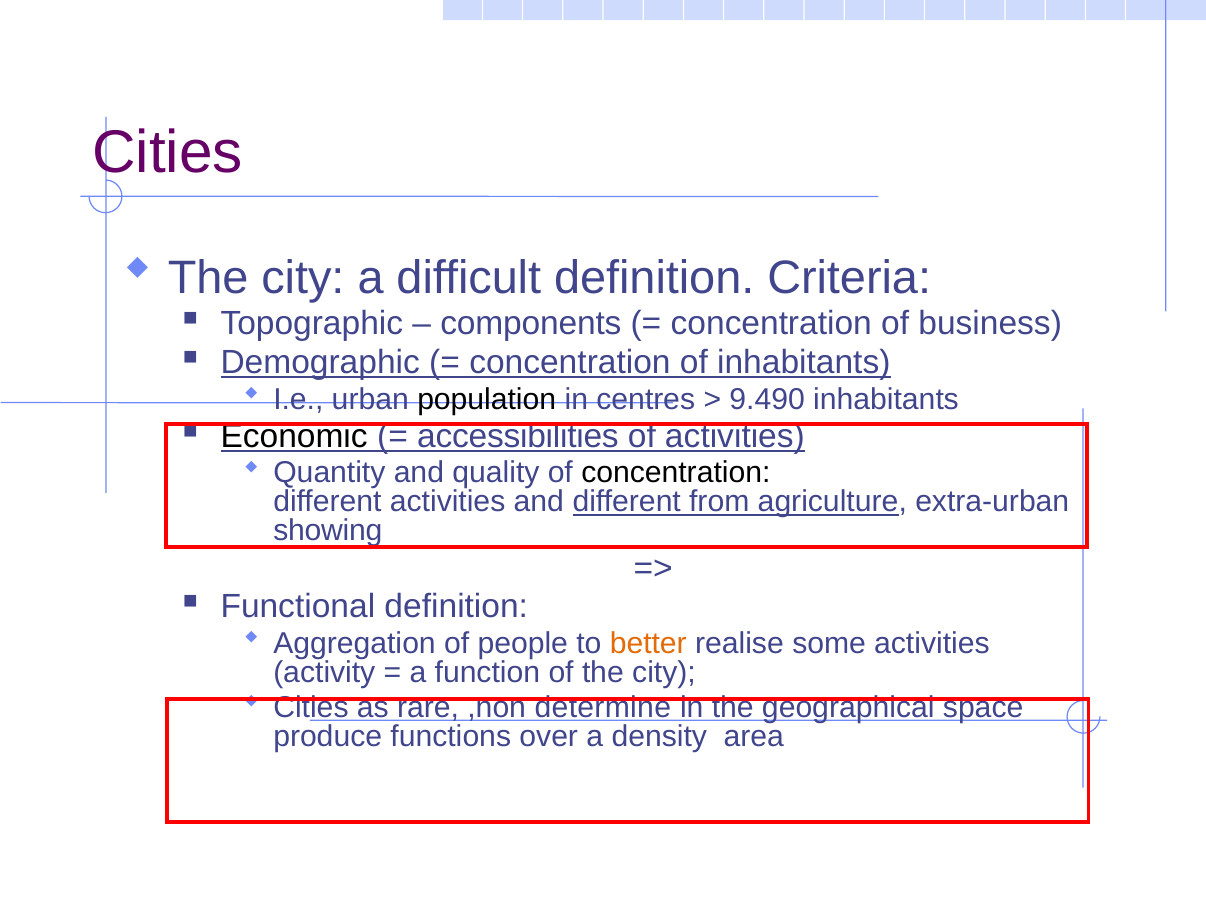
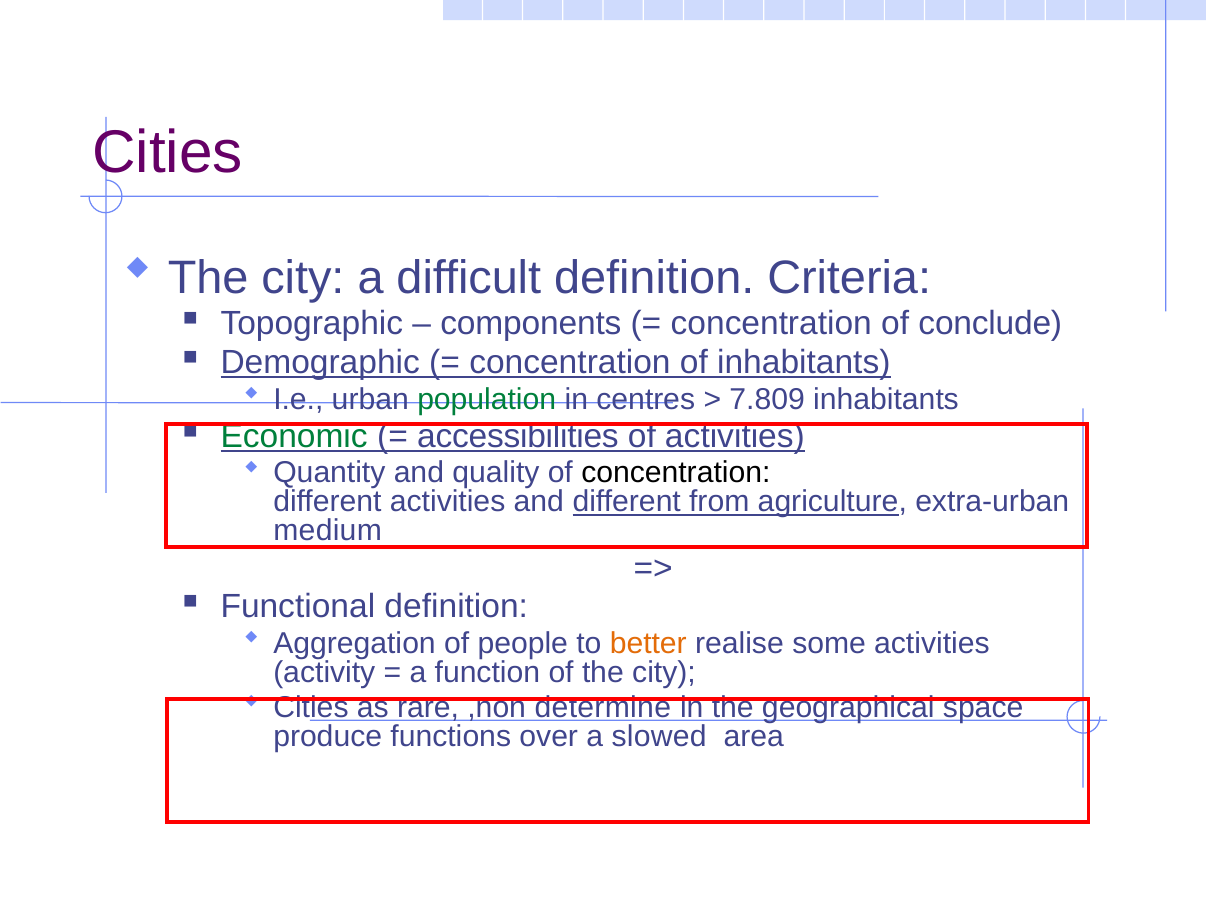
business: business -> conclude
population colour: black -> green
9.490: 9.490 -> 7.809
Economic colour: black -> green
showing: showing -> medium
density: density -> slowed
